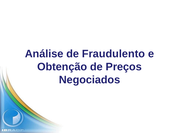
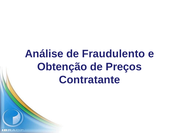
Negociados: Negociados -> Contratante
